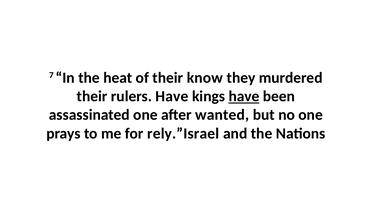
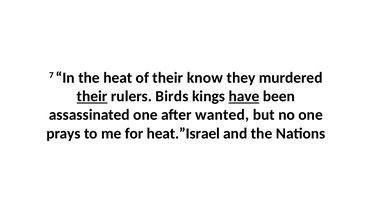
their at (92, 96) underline: none -> present
rulers Have: Have -> Birds
rely.”Israel: rely.”Israel -> heat.”Israel
